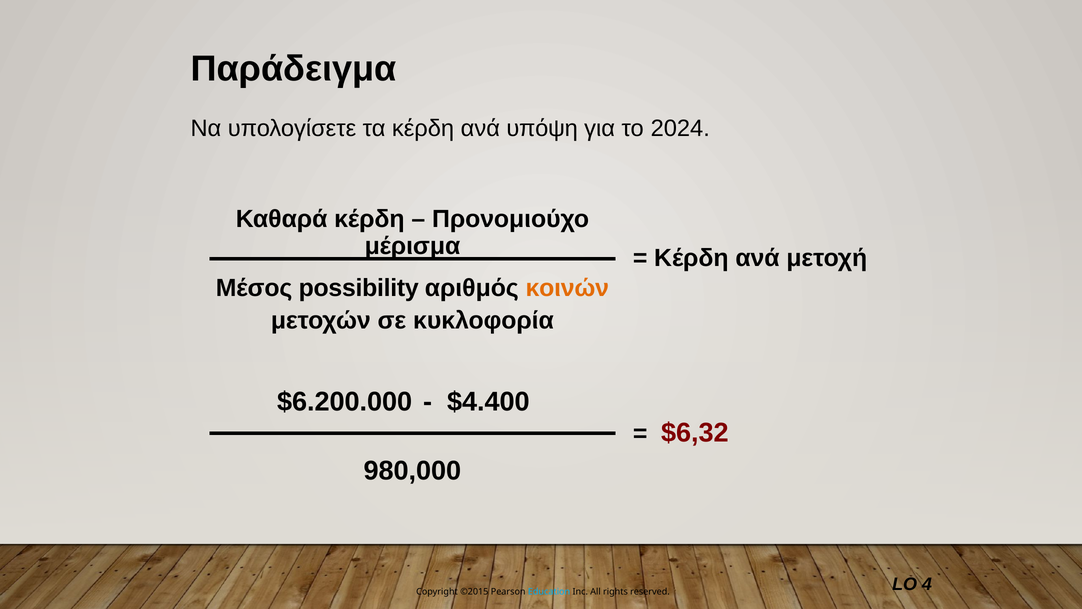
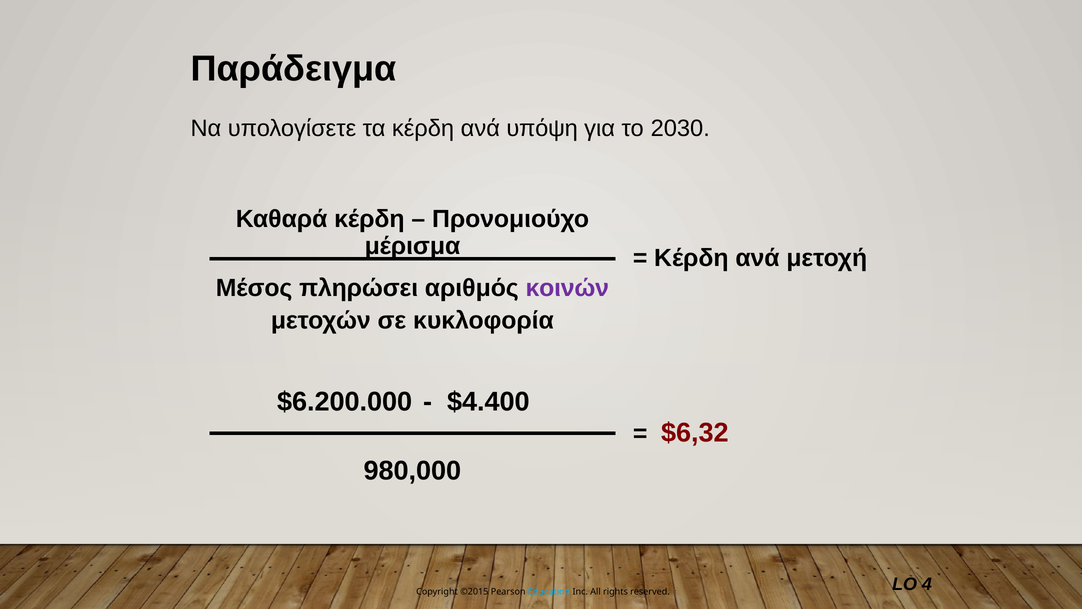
2024: 2024 -> 2030
possibility: possibility -> πληρώσει
κοινών colour: orange -> purple
